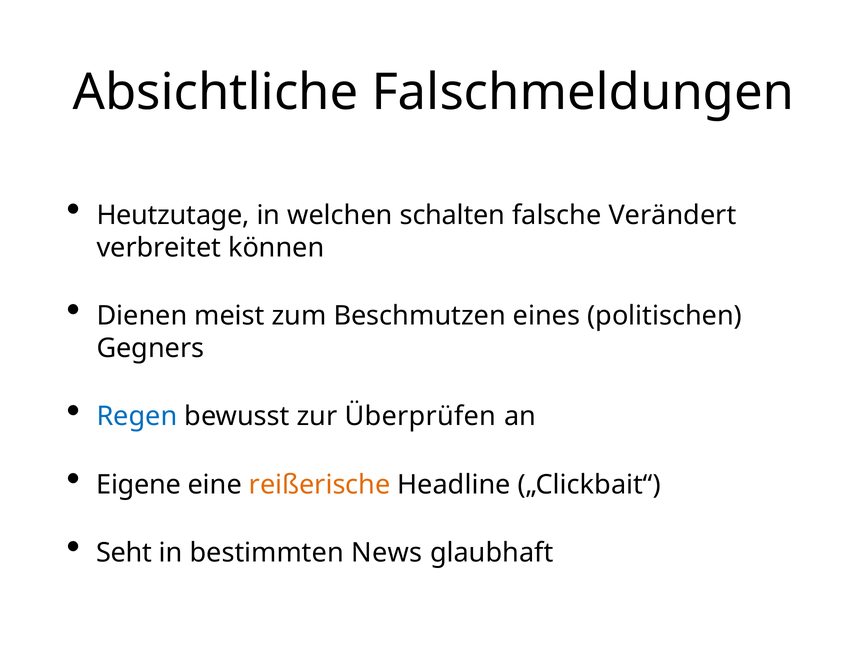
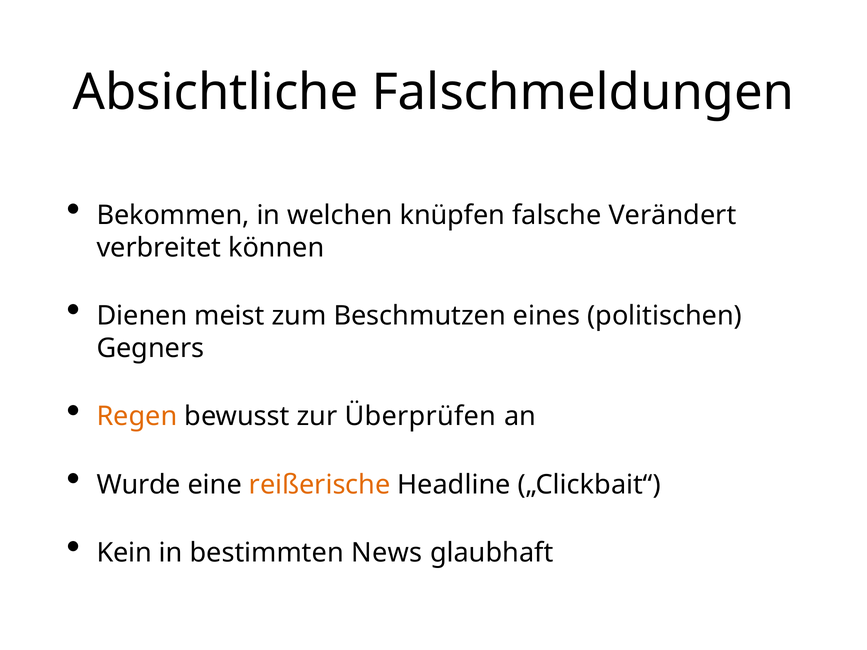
Heutzutage: Heutzutage -> Bekommen
schalten: schalten -> knüpfen
Regen colour: blue -> orange
Eigene: Eigene -> Wurde
Seht: Seht -> Kein
